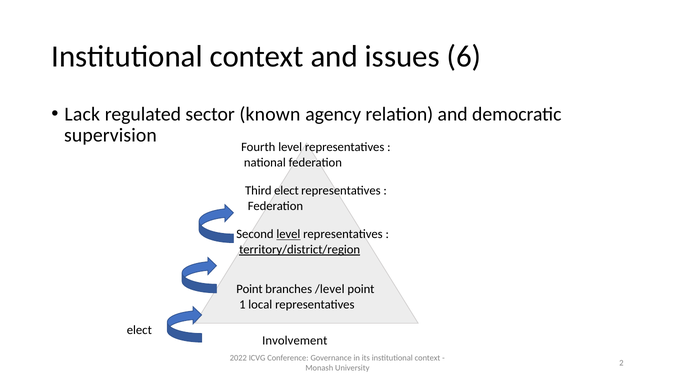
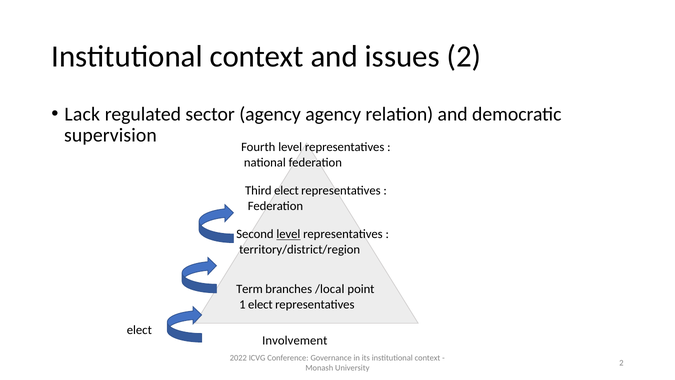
issues 6: 6 -> 2
sector known: known -> agency
territory/district/region underline: present -> none
Point at (249, 289): Point -> Term
/level: /level -> /local
1 local: local -> elect
